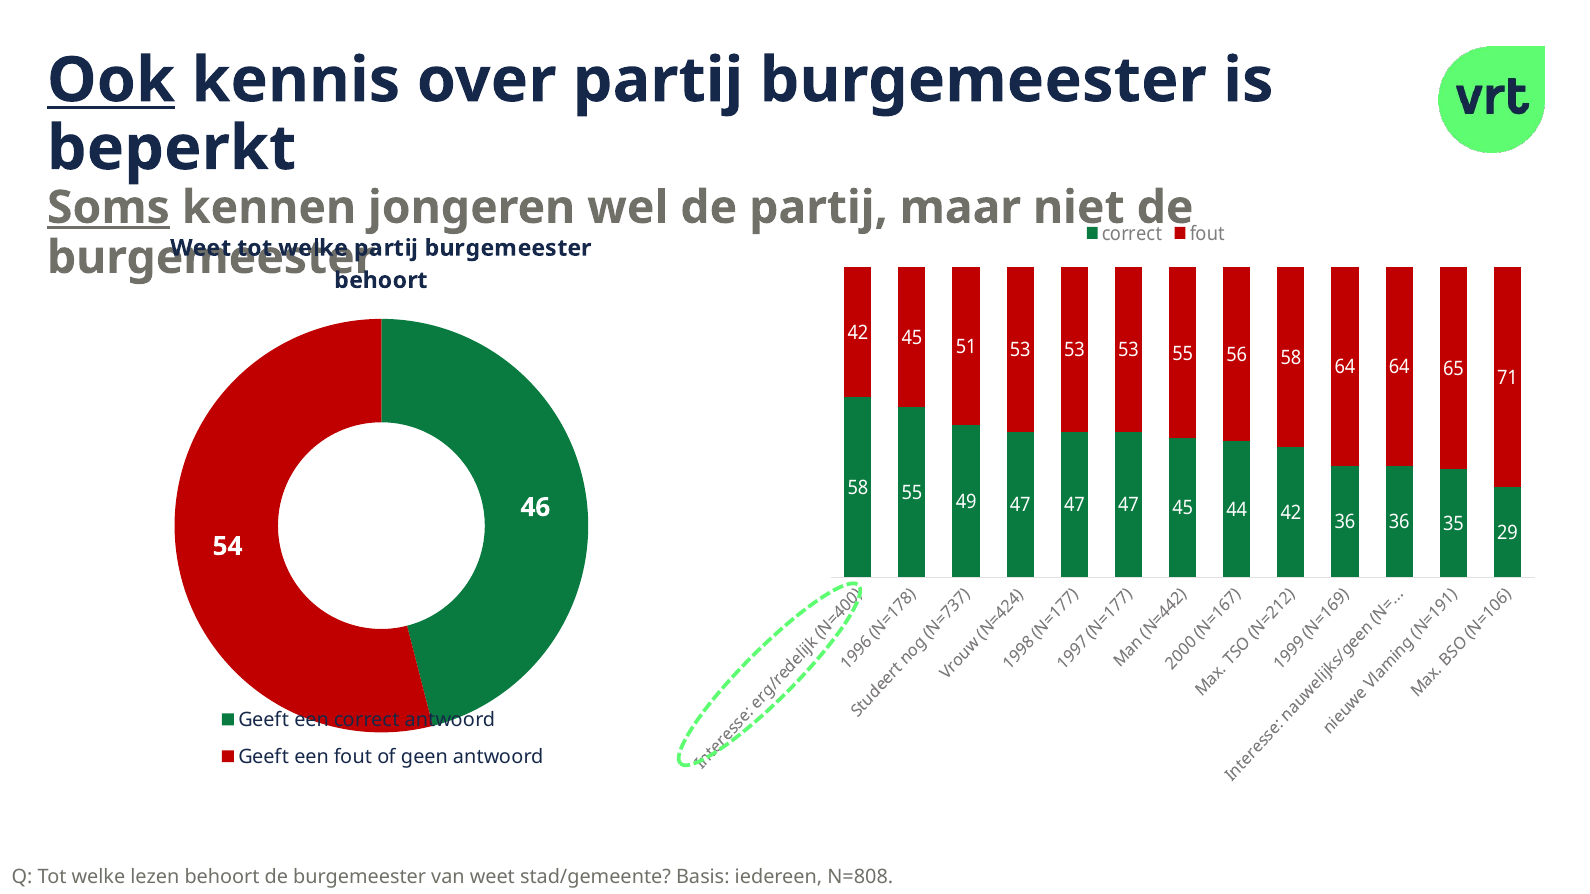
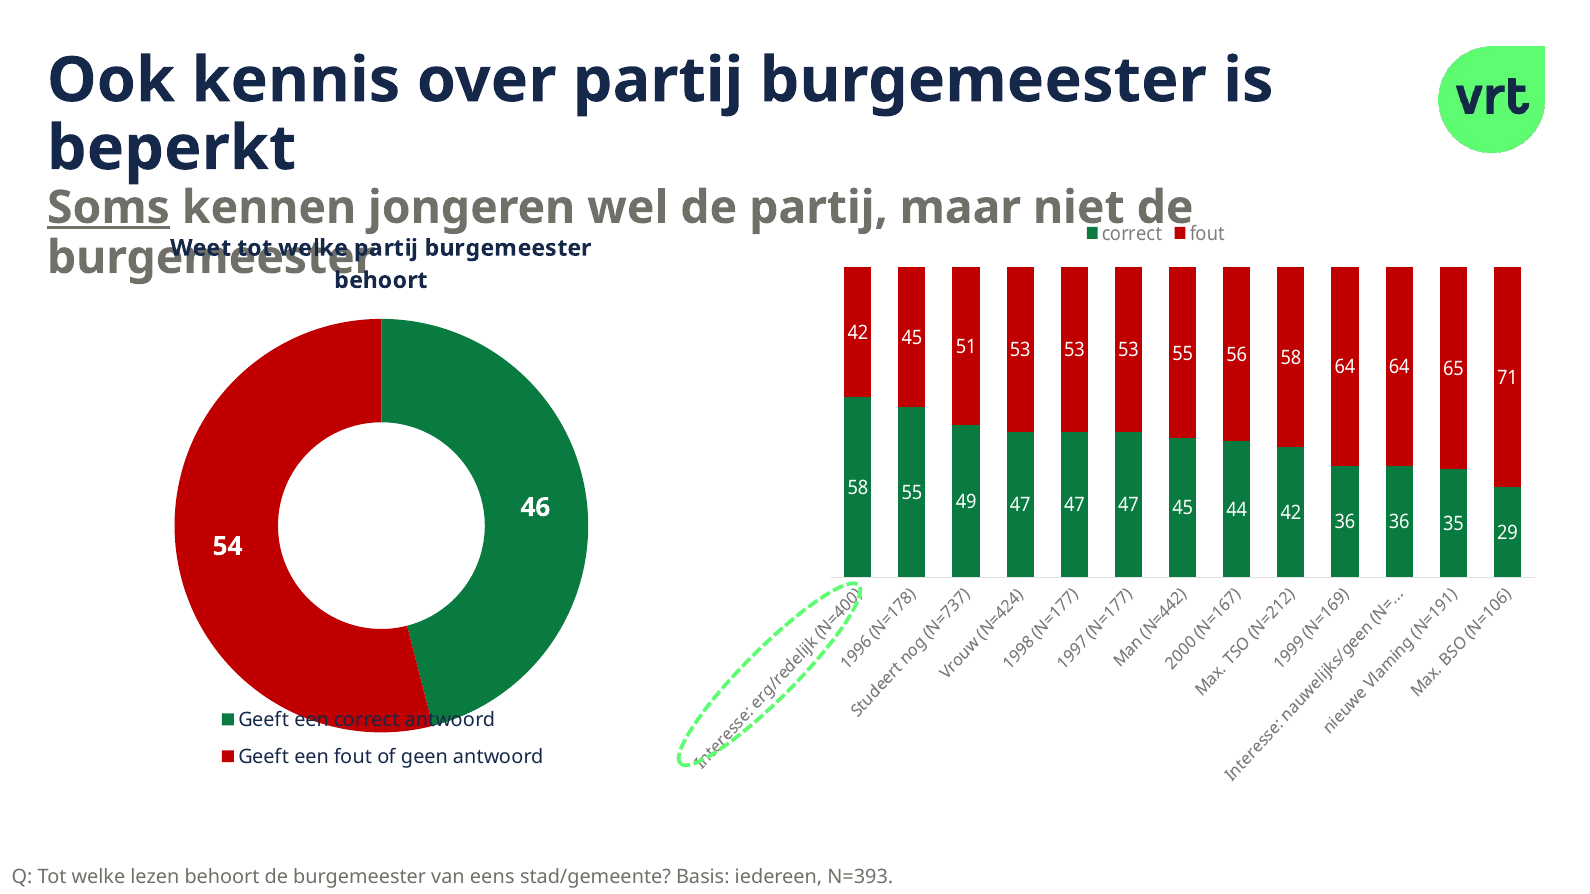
Ook underline: present -> none
van weet: weet -> eens
N=808: N=808 -> N=393
